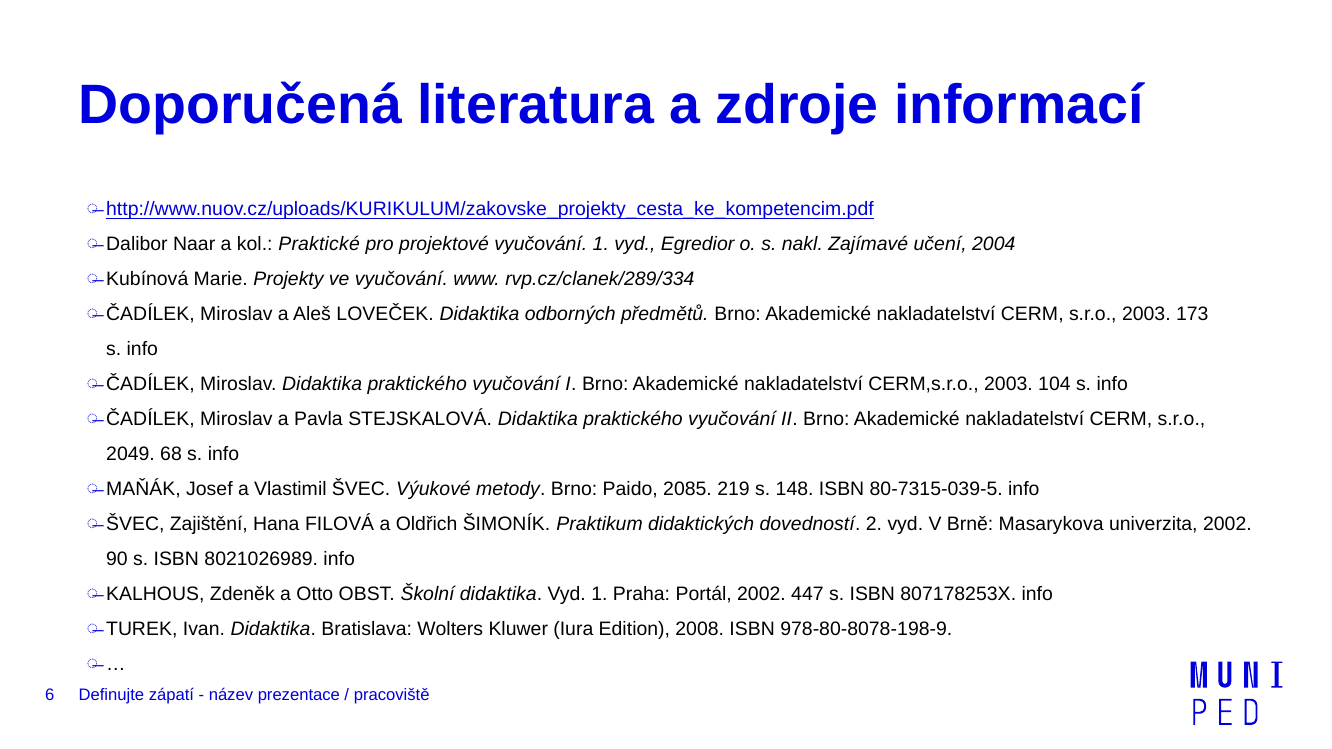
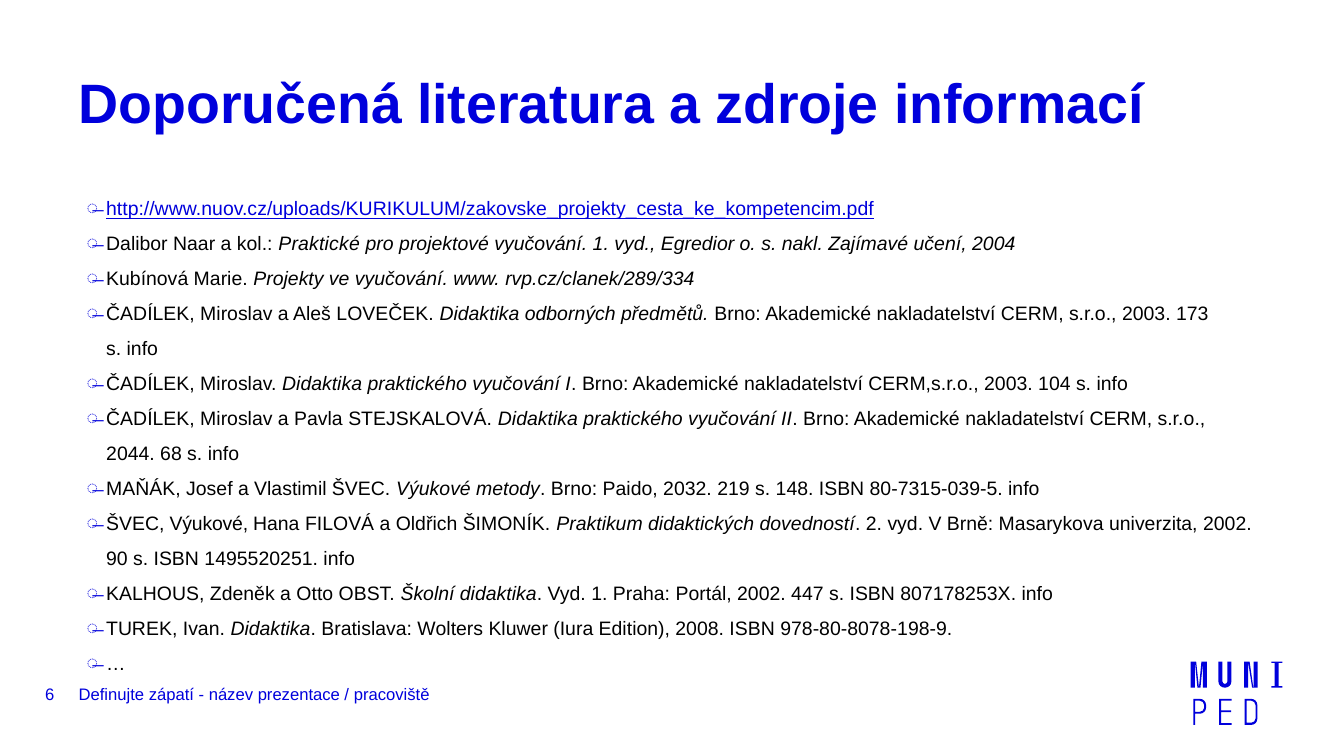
2049: 2049 -> 2044
2085: 2085 -> 2032
Zajištění at (209, 524): Zajištění -> Výukové
8021026989: 8021026989 -> 1495520251
